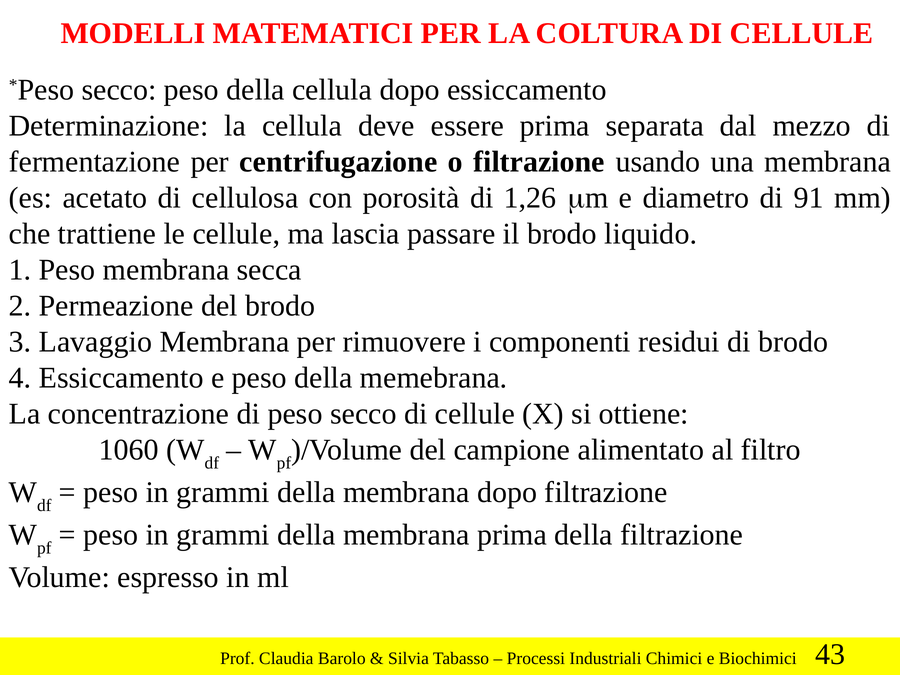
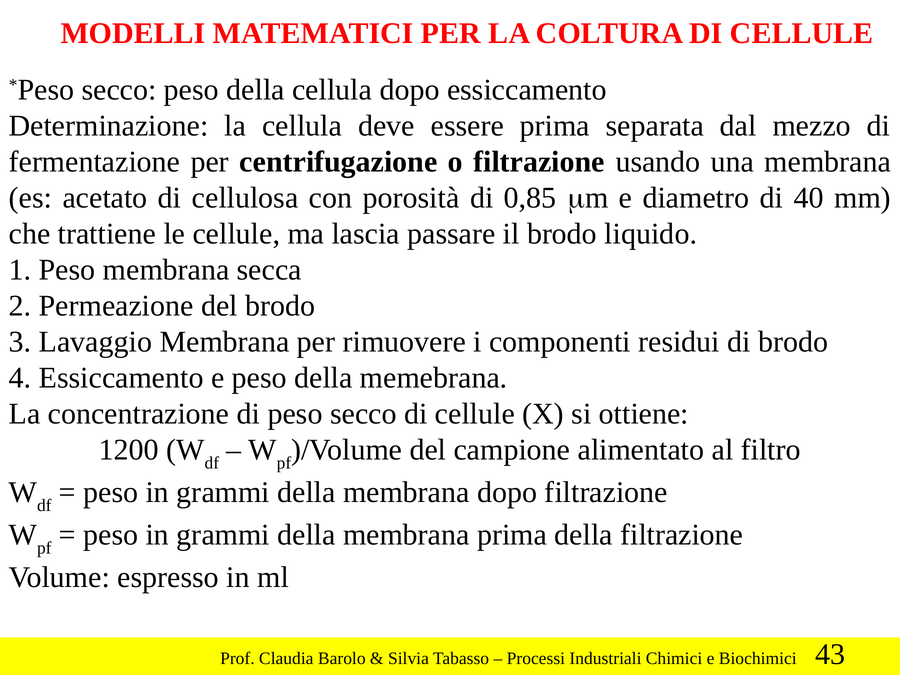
1,26: 1,26 -> 0,85
91: 91 -> 40
1060: 1060 -> 1200
